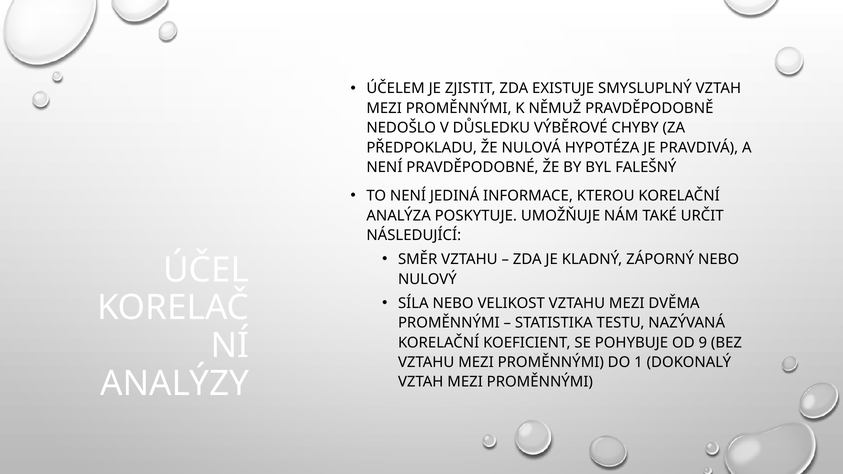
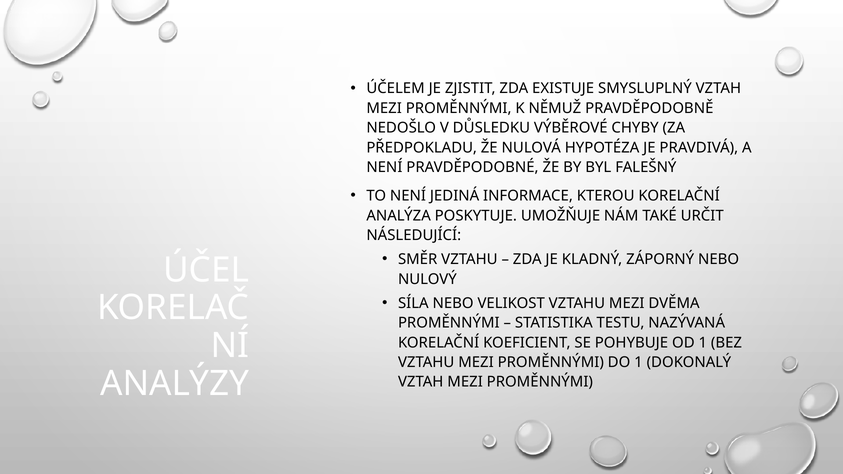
OD 9: 9 -> 1
